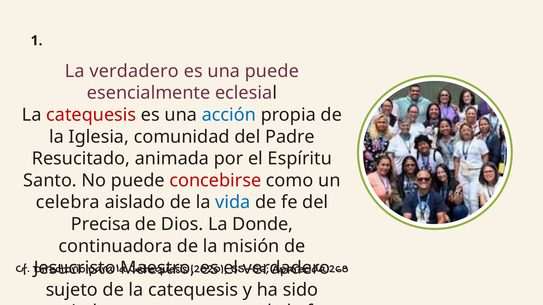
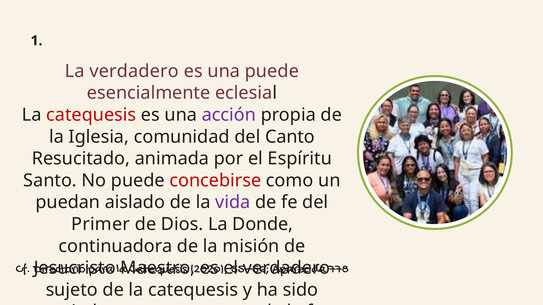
acción colour: blue -> purple
Padre: Padre -> Canto
celebra: celebra -> puedan
vida colour: blue -> purple
Precisa: Precisa -> Primer
268: 268 -> 778
